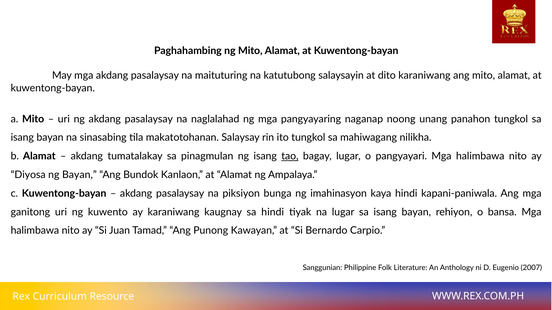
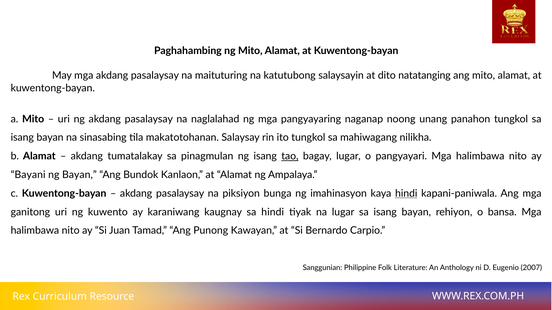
dito karaniwang: karaniwang -> natatanging
Diyosa: Diyosa -> Bayani
hindi at (406, 194) underline: none -> present
